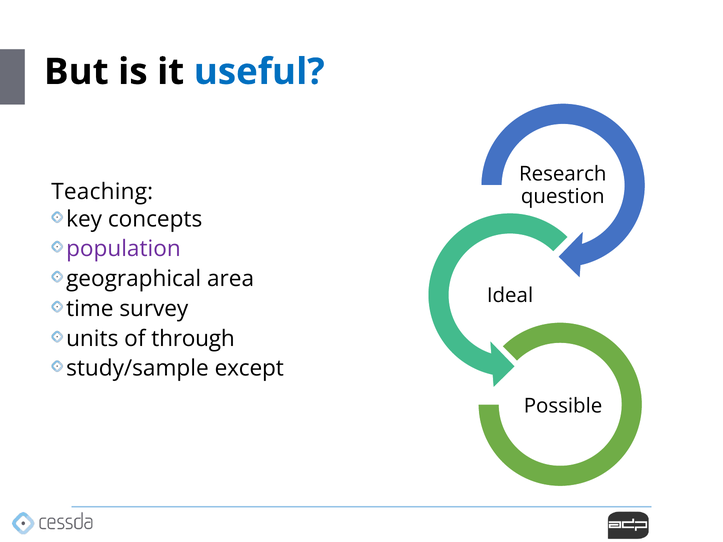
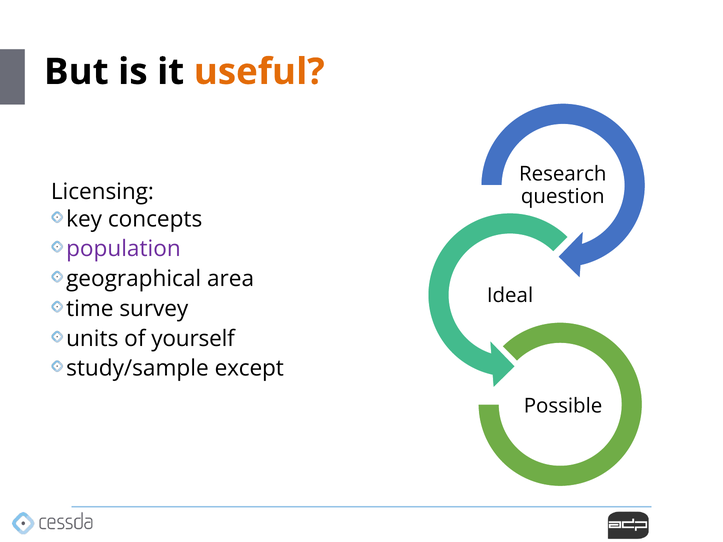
useful colour: blue -> orange
Teaching: Teaching -> Licensing
through: through -> yourself
